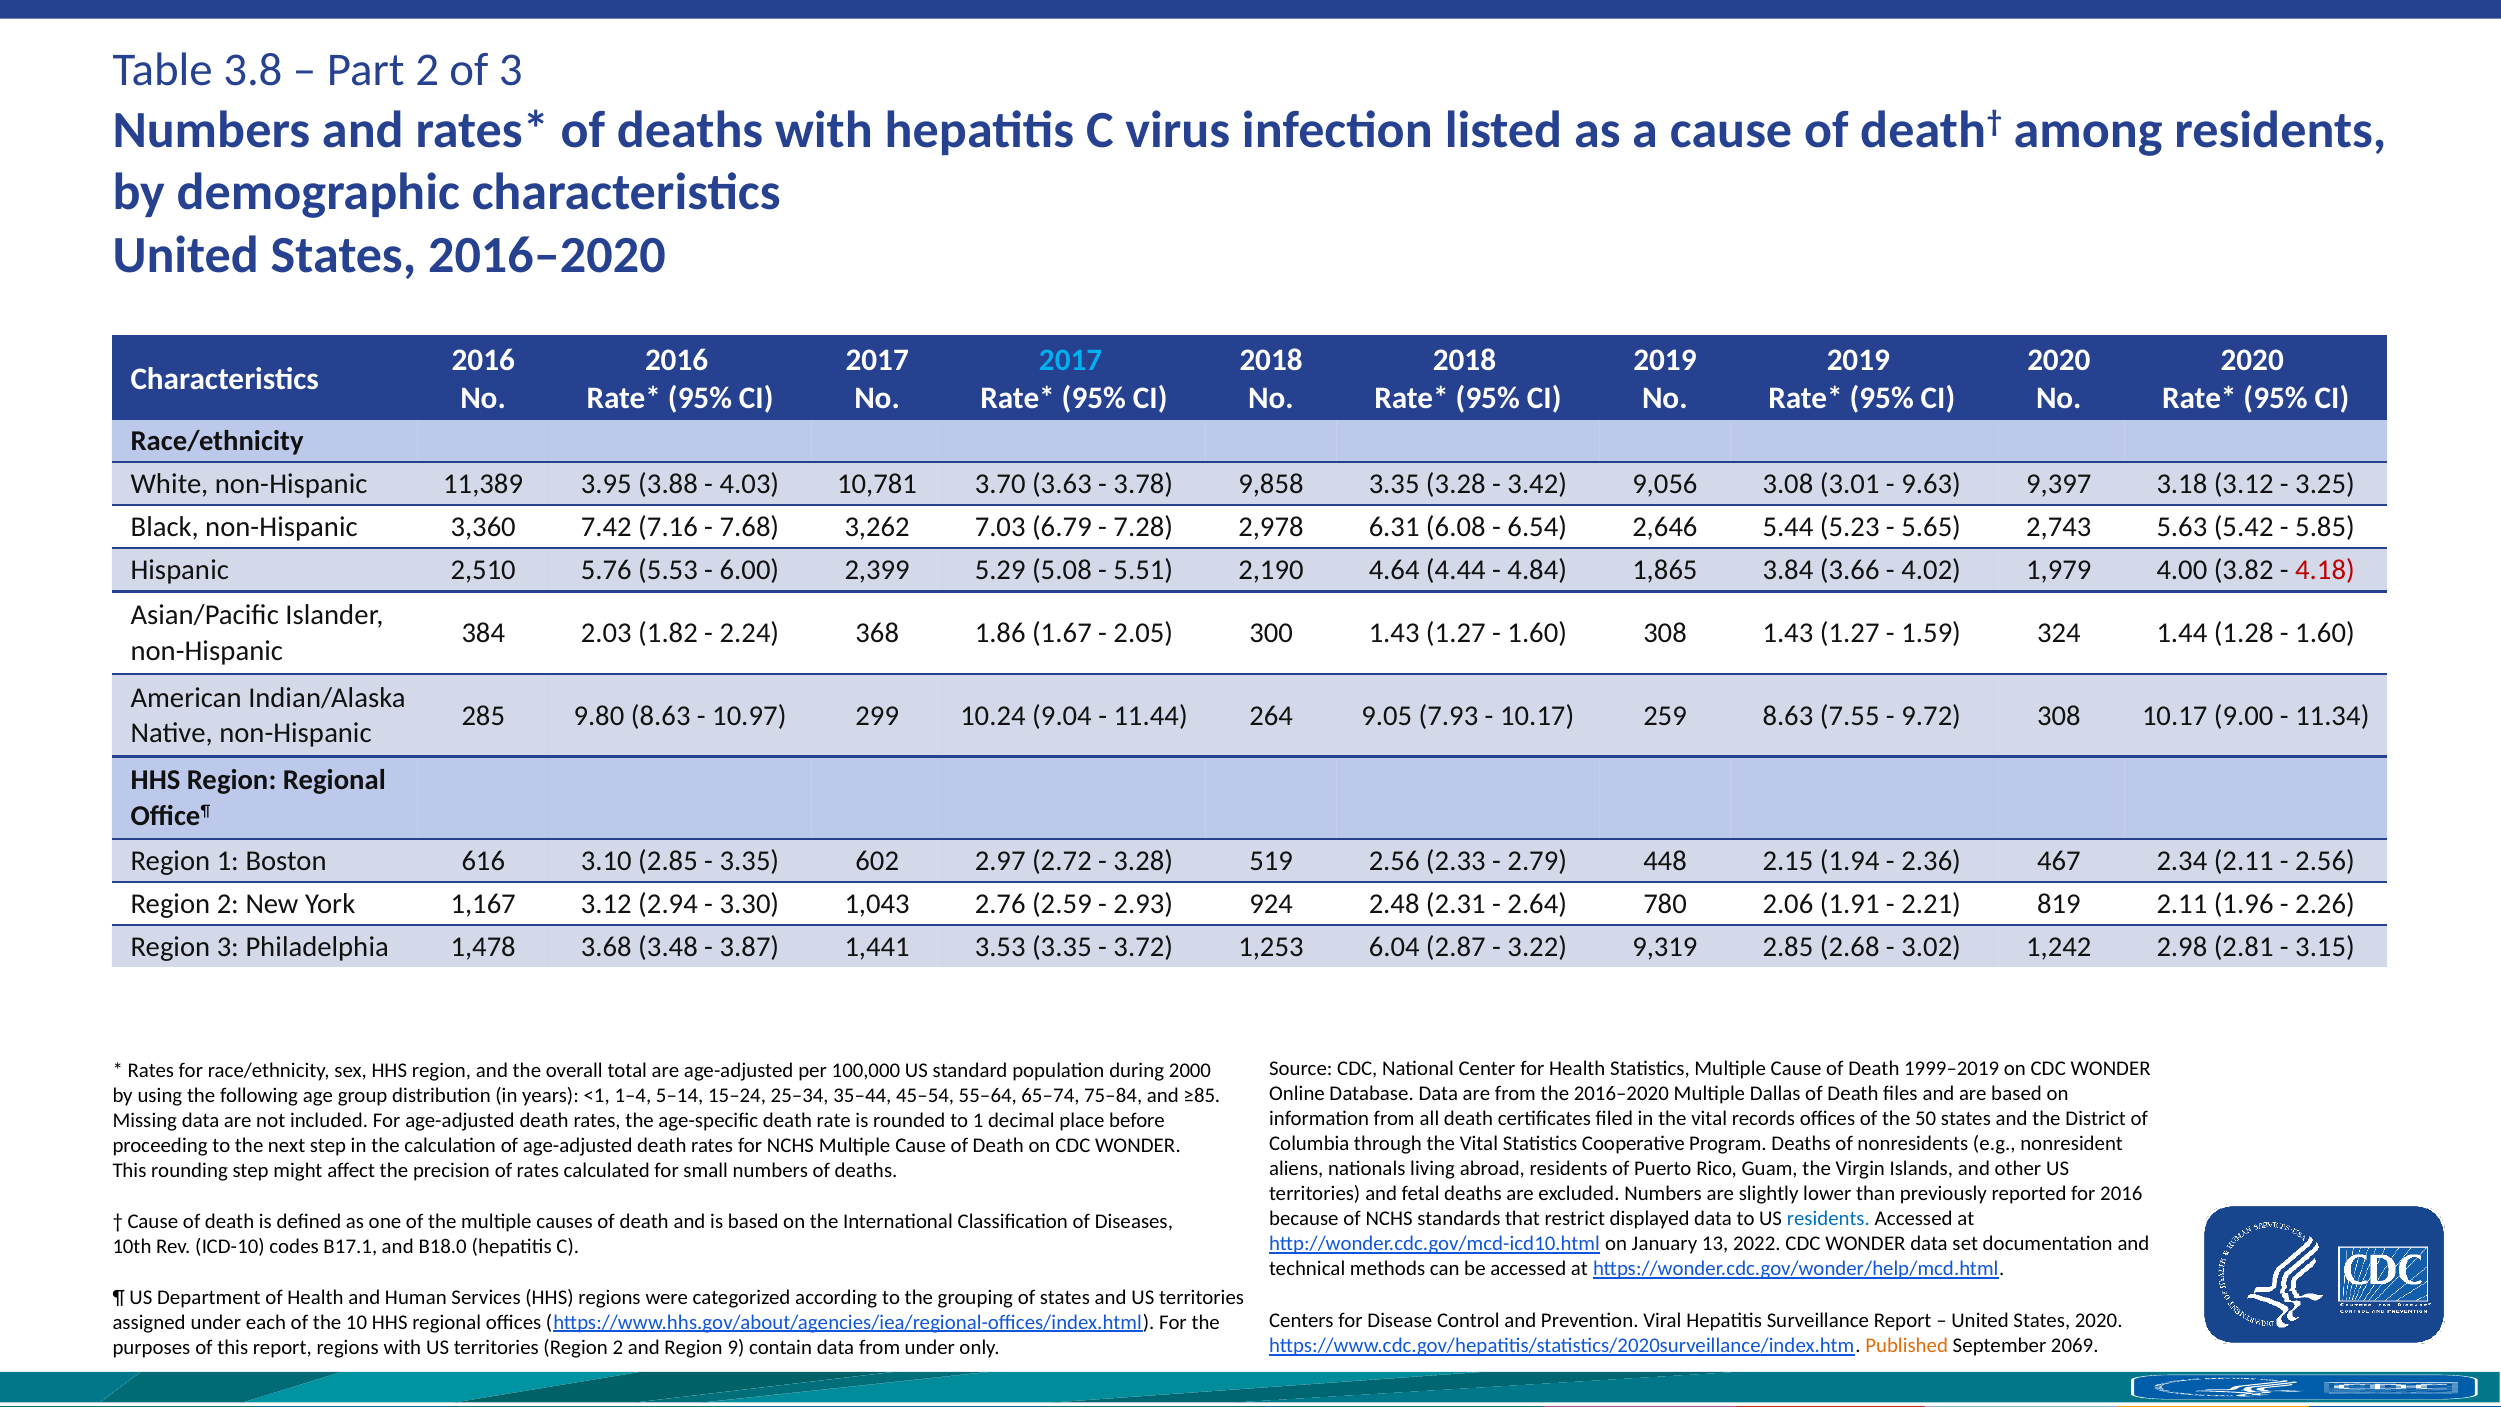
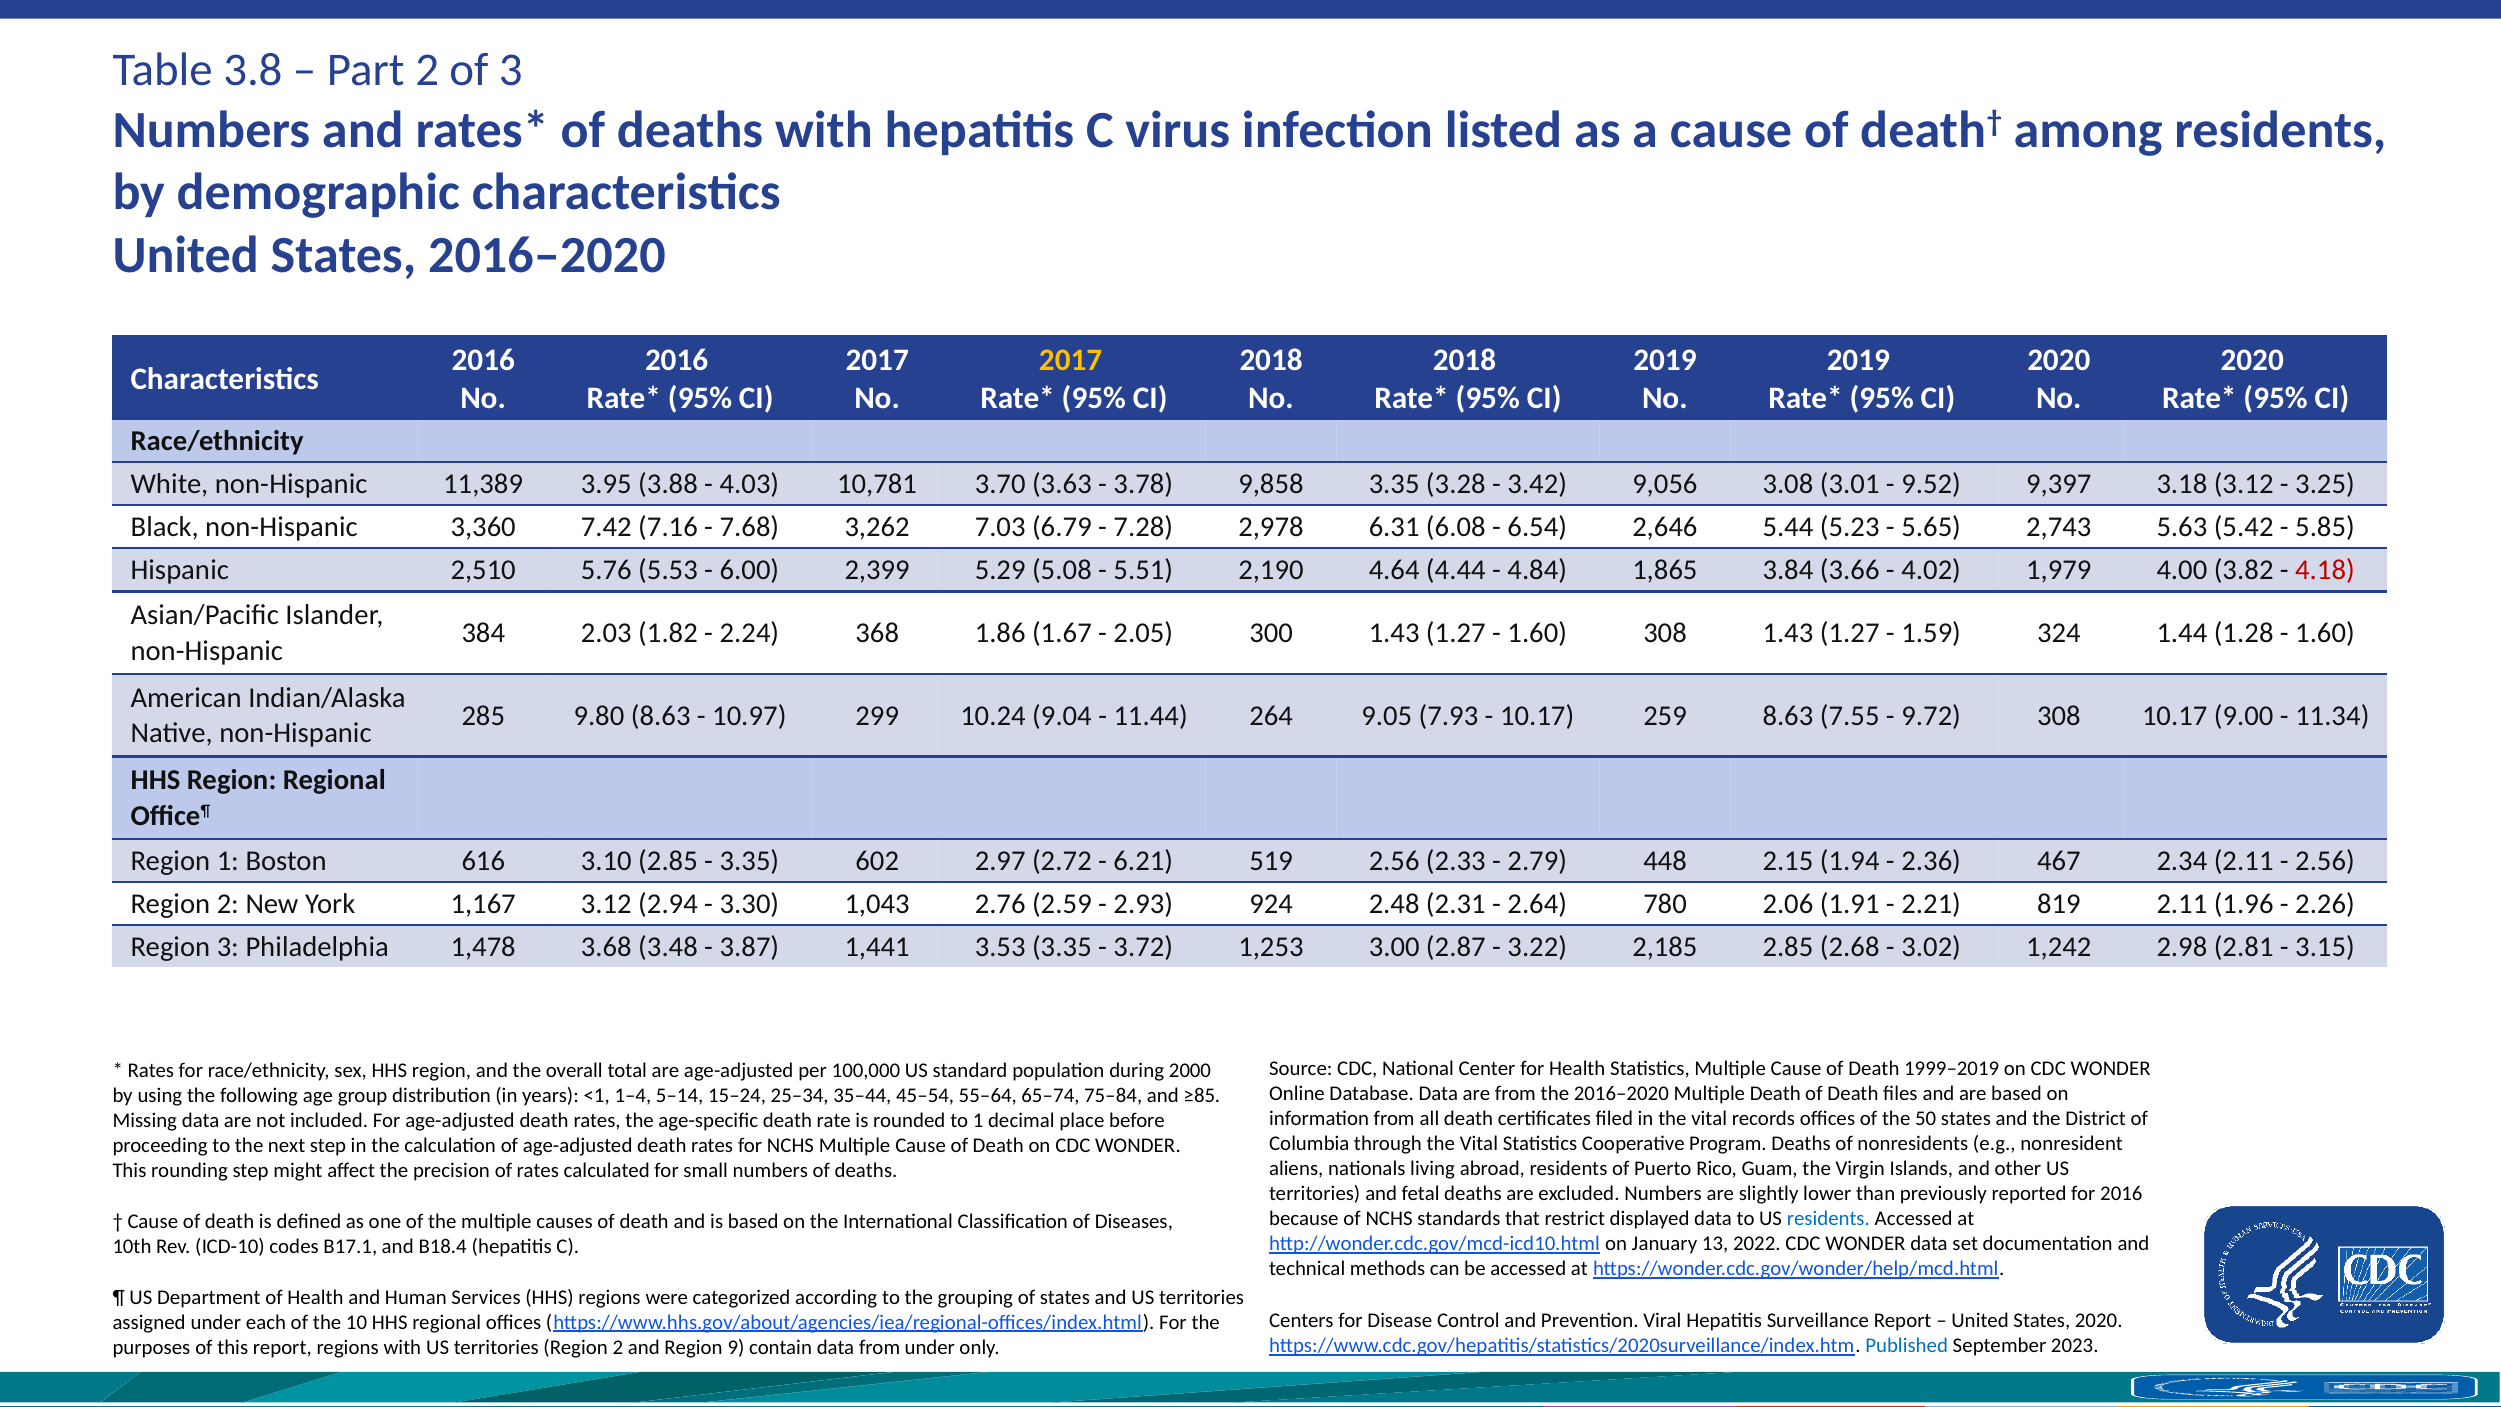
2017 at (1071, 360) colour: light blue -> yellow
9.63: 9.63 -> 9.52
3.28 at (1143, 861): 3.28 -> 6.21
6.04: 6.04 -> 3.00
9,319: 9,319 -> 2,185
Multiple Dallas: Dallas -> Death
B18.0: B18.0 -> B18.4
Published colour: orange -> blue
2069: 2069 -> 2023
